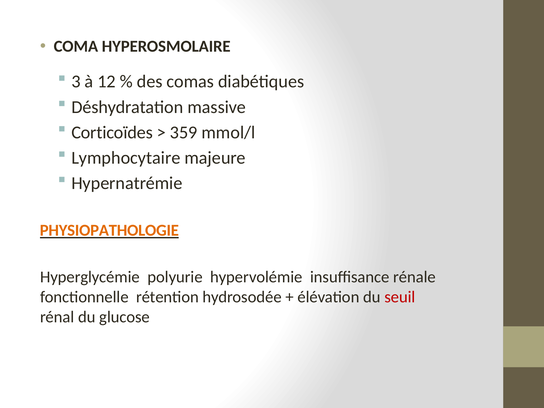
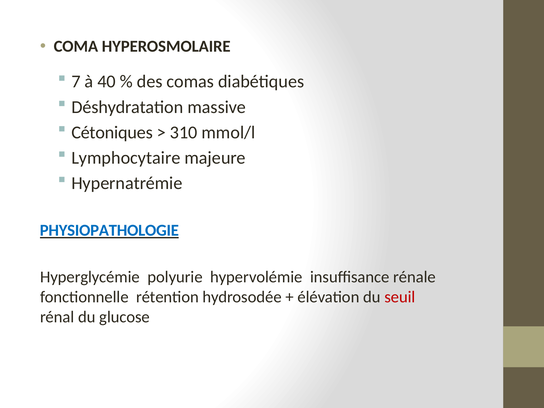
3: 3 -> 7
12: 12 -> 40
Corticoïdes: Corticoïdes -> Cétoniques
359: 359 -> 310
PHYSIOPATHOLOGIE colour: orange -> blue
